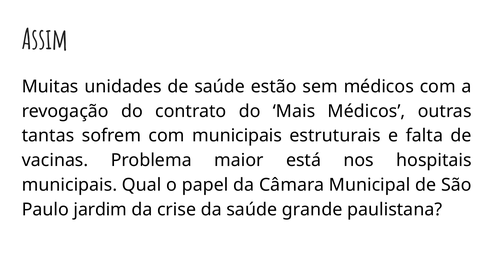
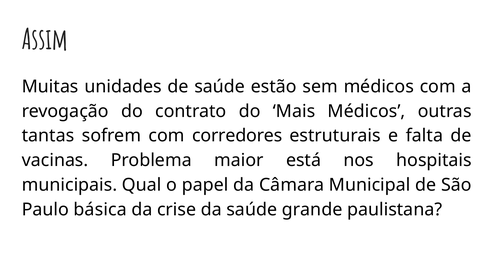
com municipais: municipais -> corredores
jardim: jardim -> básica
